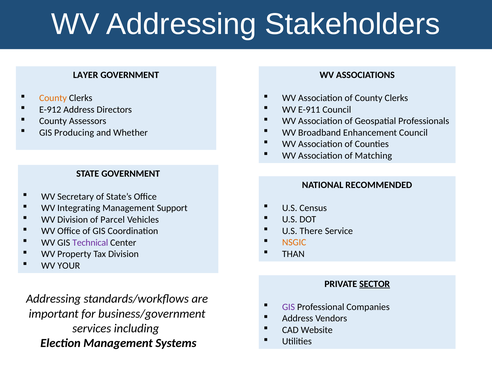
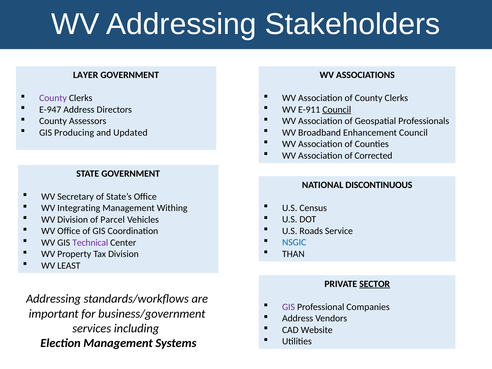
County at (53, 98) colour: orange -> purple
E-912: E-912 -> E-947
Council at (337, 110) underline: none -> present
Whether: Whether -> Updated
Matching: Matching -> Corrected
RECOMMENDED: RECOMMENDED -> DISCONTINUOUS
Support: Support -> Withing
There: There -> Roads
NSGIC colour: orange -> blue
YOUR: YOUR -> LEAST
